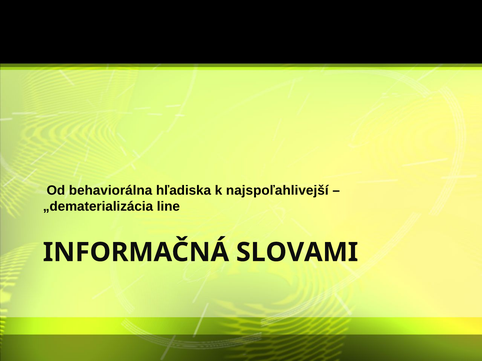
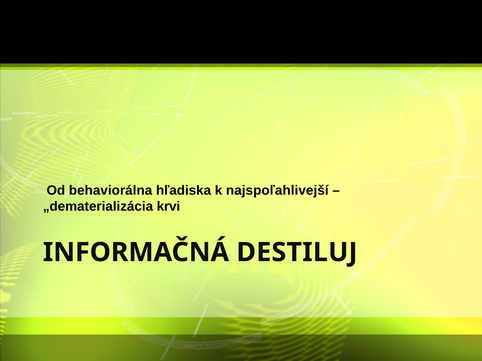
line: line -> krvi
SLOVAMI: SLOVAMI -> DESTILUJ
